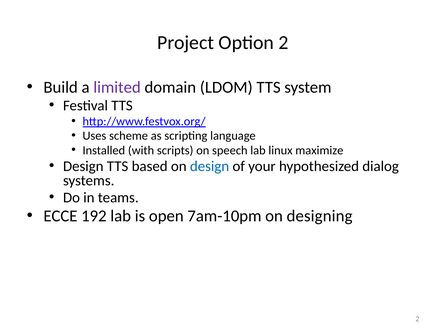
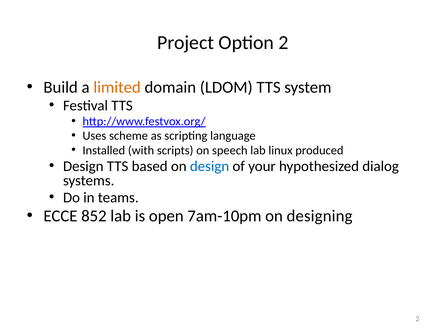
limited colour: purple -> orange
maximize: maximize -> produced
192: 192 -> 852
